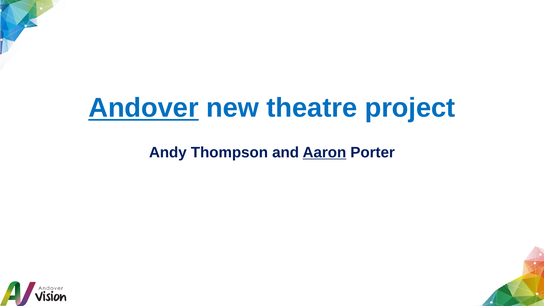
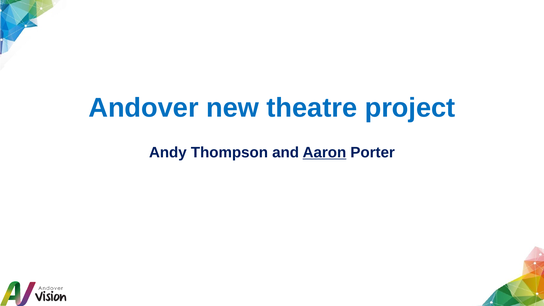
Andover underline: present -> none
